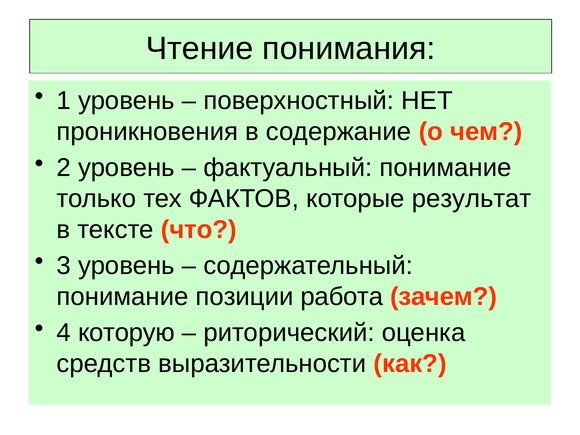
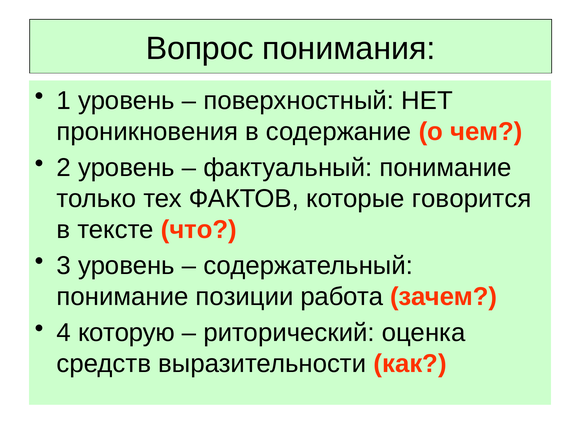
Чтение: Чтение -> Вопрос
результат: результат -> говорится
